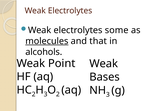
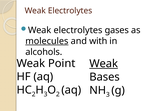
some: some -> gases
that: that -> with
Weak at (104, 64) underline: none -> present
